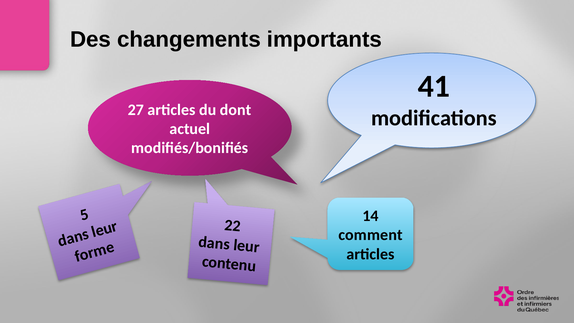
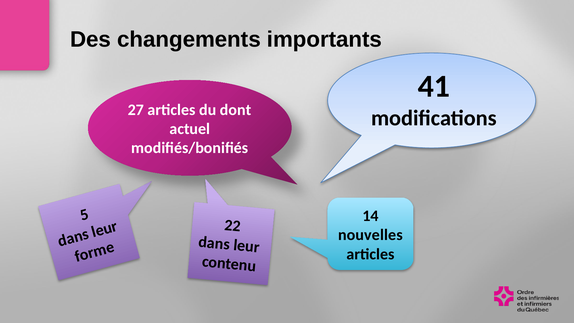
comment: comment -> nouvelles
